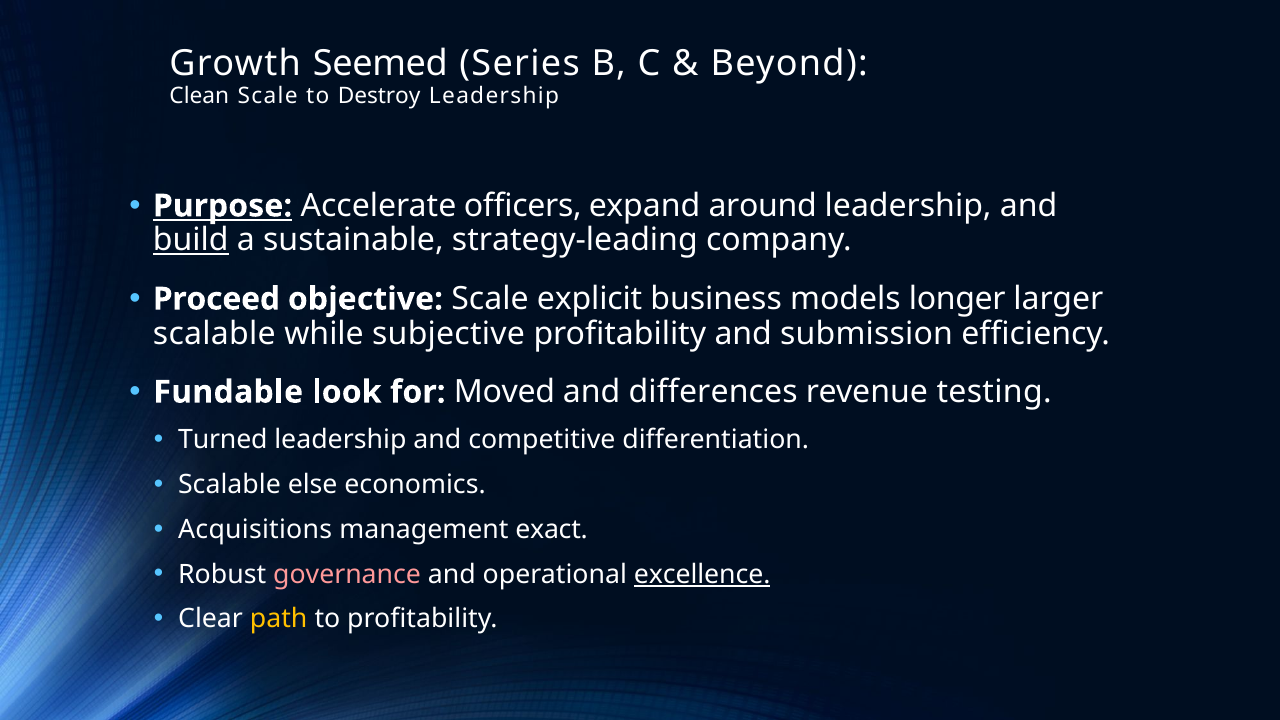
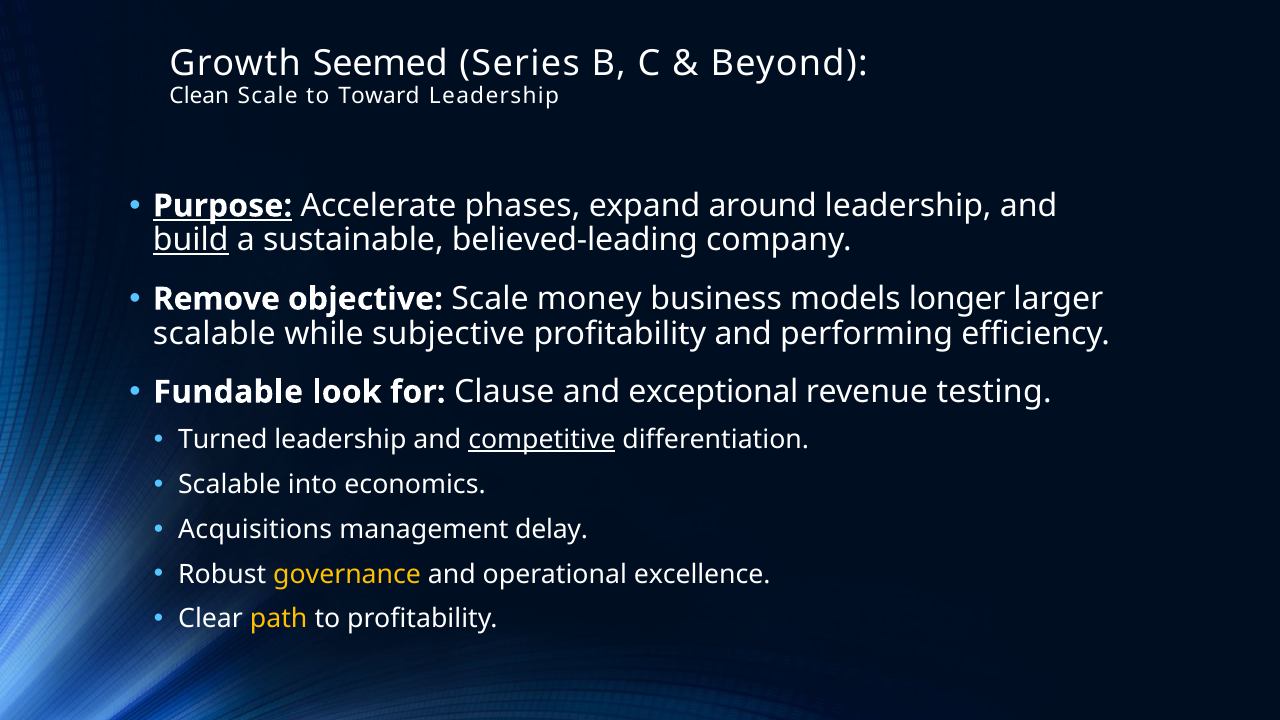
Destroy: Destroy -> Toward
officers: officers -> phases
strategy-leading: strategy-leading -> believed-leading
Proceed: Proceed -> Remove
explicit: explicit -> money
submission: submission -> performing
Moved: Moved -> Clause
differences: differences -> exceptional
competitive underline: none -> present
else: else -> into
exact: exact -> delay
governance colour: pink -> yellow
excellence underline: present -> none
